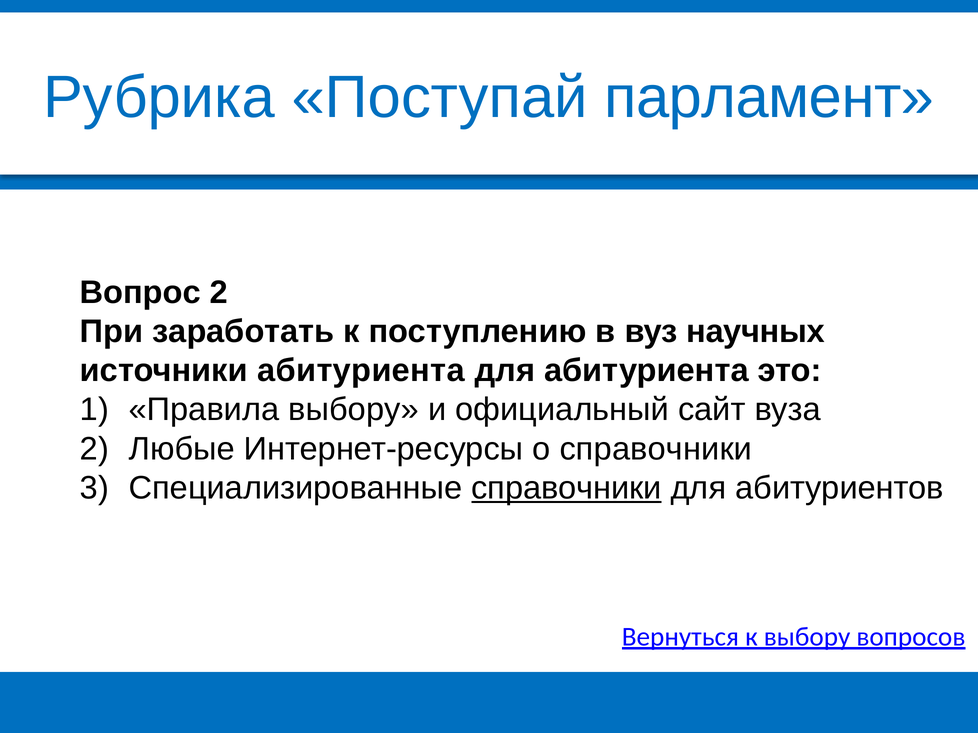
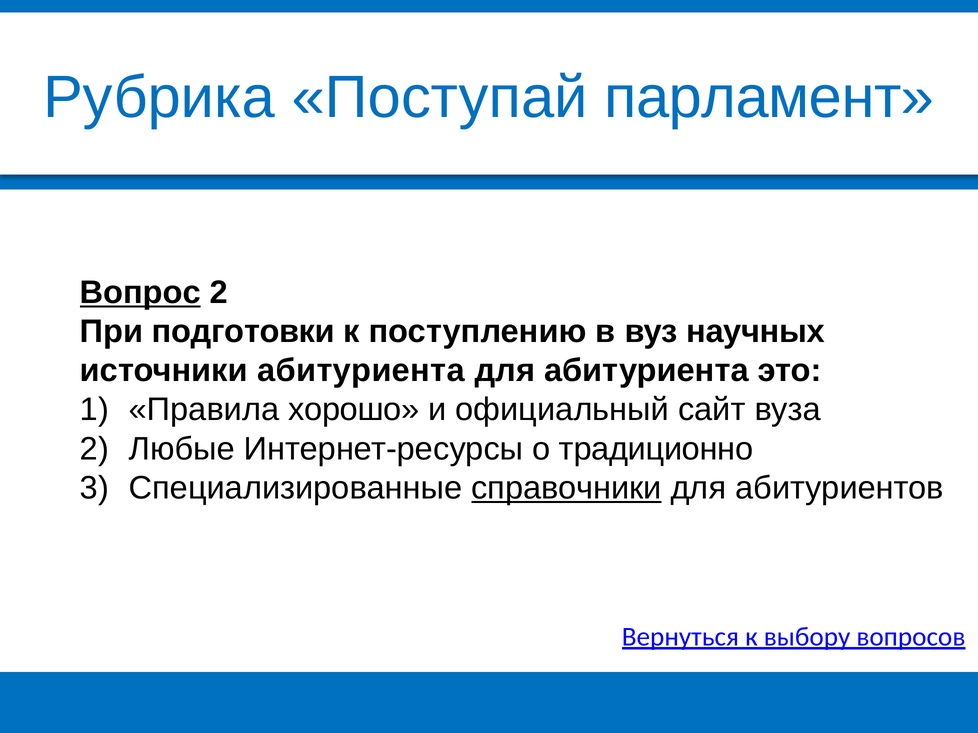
Вопрос underline: none -> present
заработать: заработать -> подготовки
Правила выбору: выбору -> хорошо
о справочники: справочники -> традиционно
